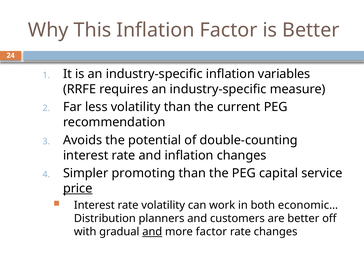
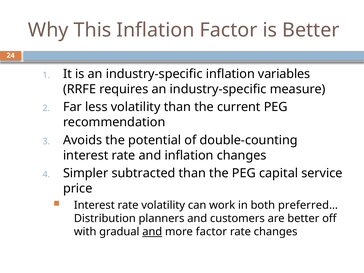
promoting: promoting -> subtracted
price underline: present -> none
economic…: economic… -> preferred…
